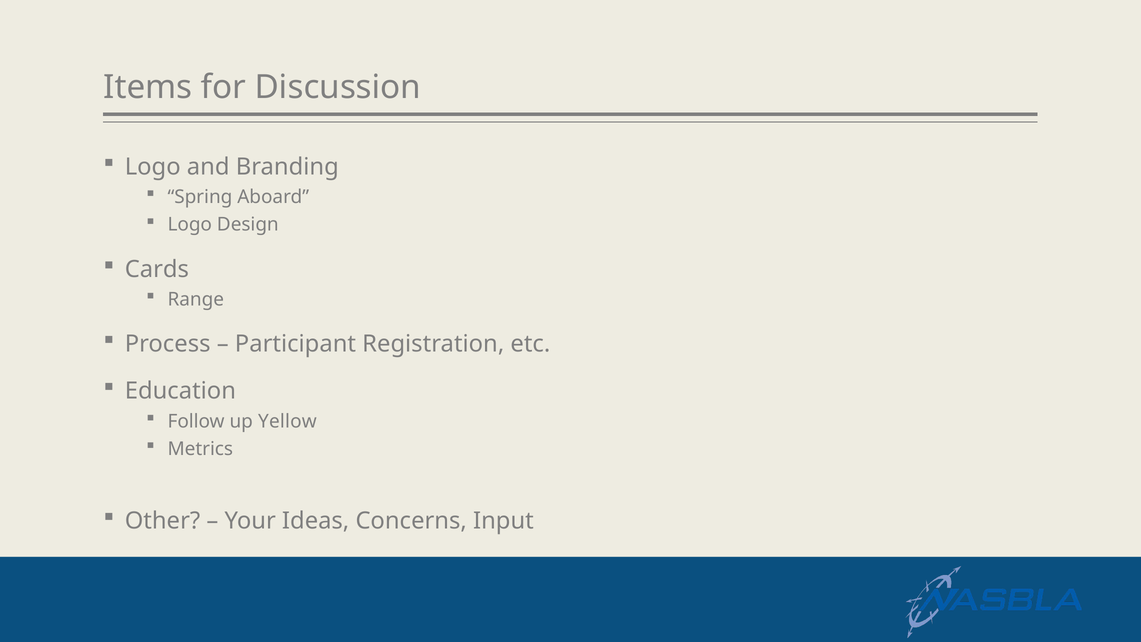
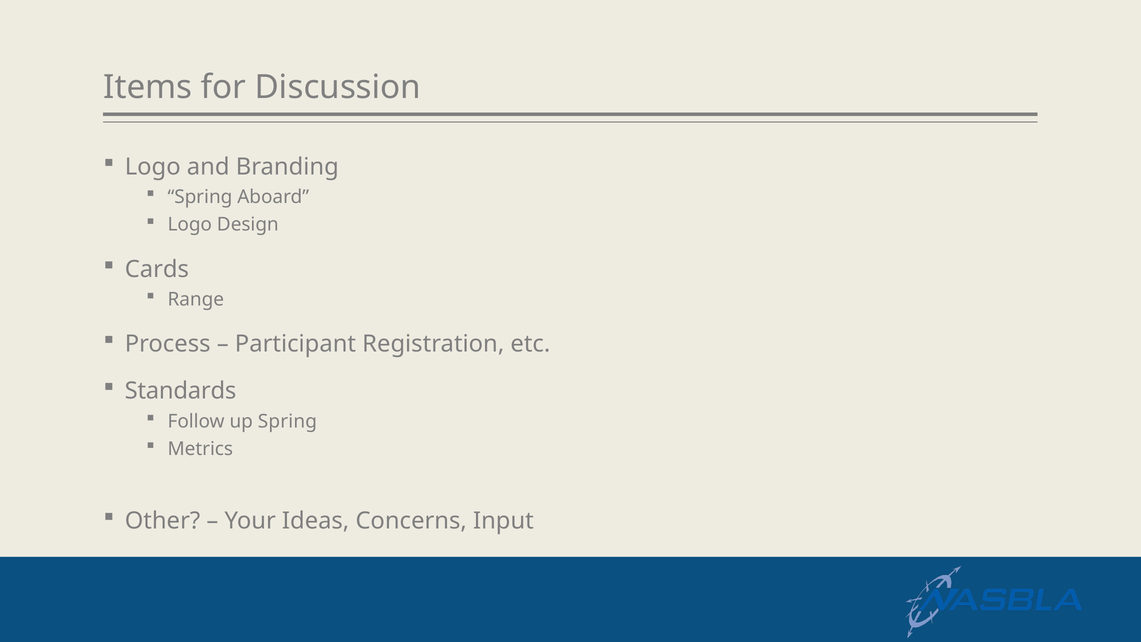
Education: Education -> Standards
up Yellow: Yellow -> Spring
